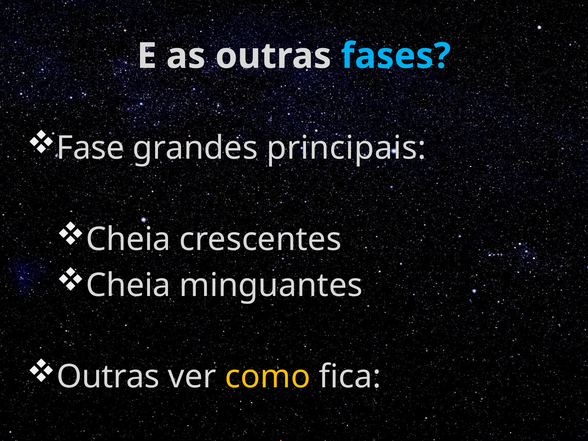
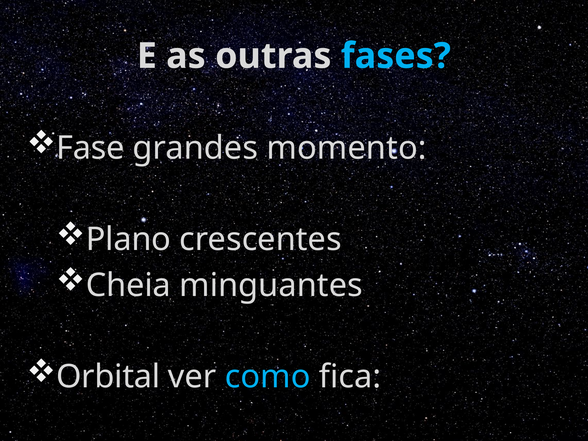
principais: principais -> momento
Cheia at (128, 240): Cheia -> Plano
Outras at (108, 377): Outras -> Orbital
como colour: yellow -> light blue
